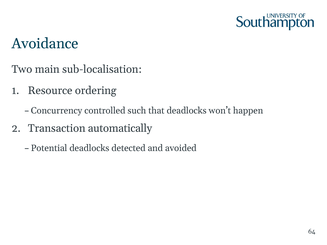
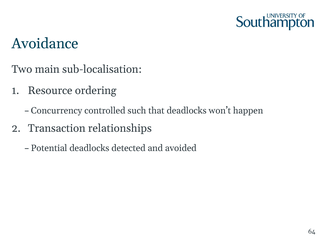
automatically: automatically -> relationships
